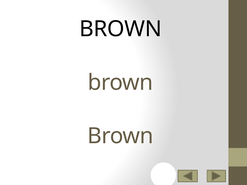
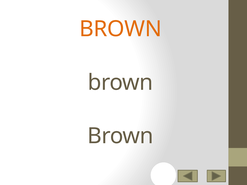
BROWN at (121, 29) colour: black -> orange
